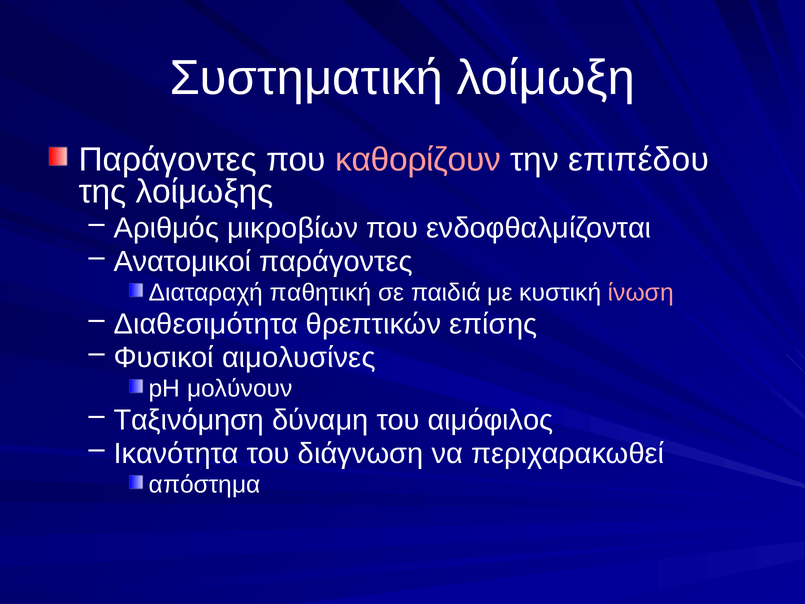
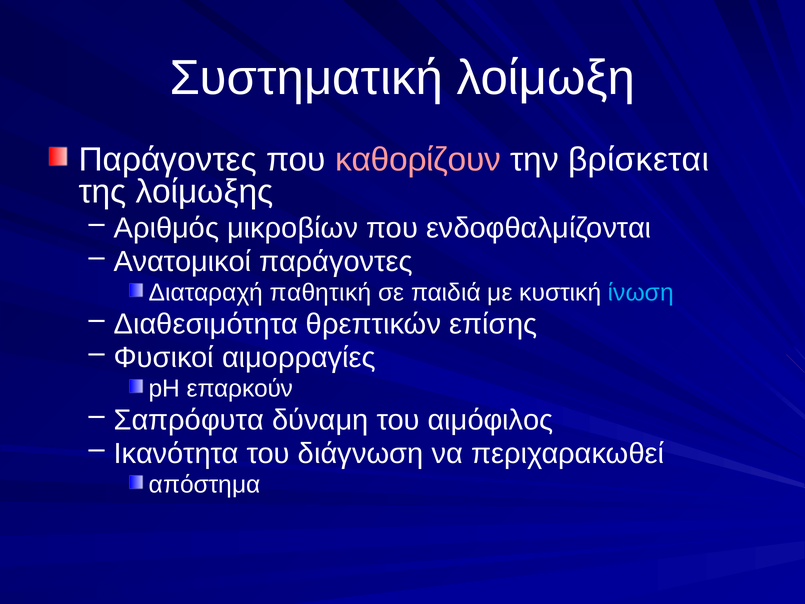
επιπέδου: επιπέδου -> βρίσκεται
ίνωση colour: pink -> light blue
αιμολυσίνες: αιμολυσίνες -> αιμορραγίες
μολύνουν: μολύνουν -> επαρκούν
Ταξινόμηση: Ταξινόμηση -> Σαπρόφυτα
